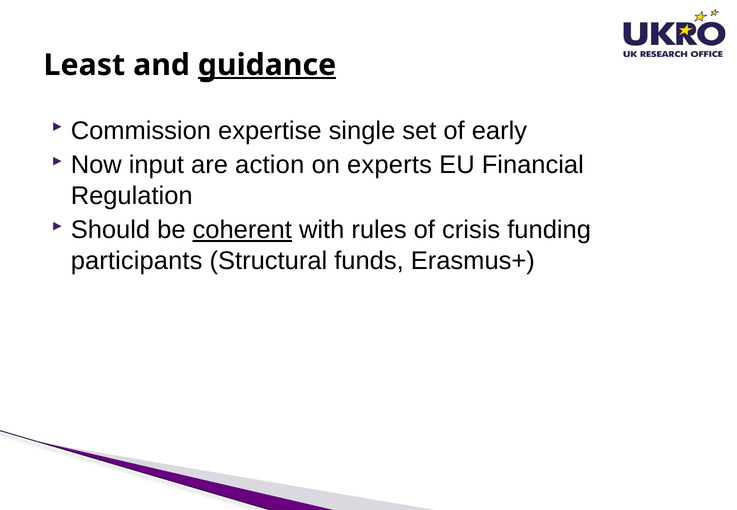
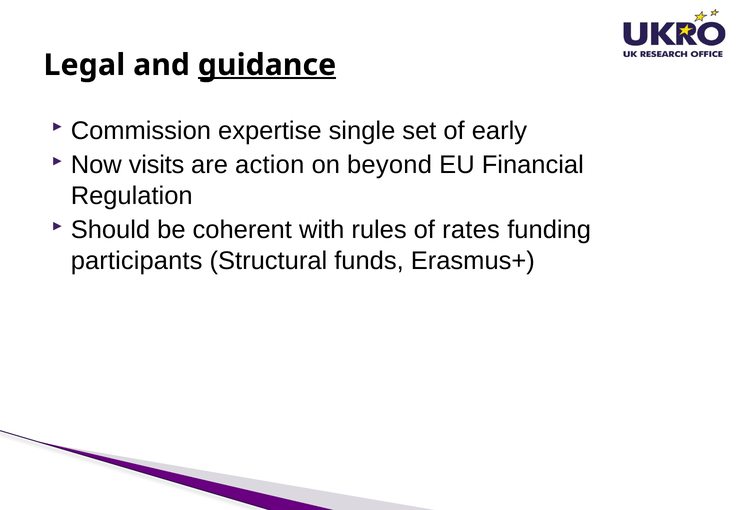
Least: Least -> Legal
input: input -> visits
experts: experts -> beyond
coherent underline: present -> none
crisis: crisis -> rates
